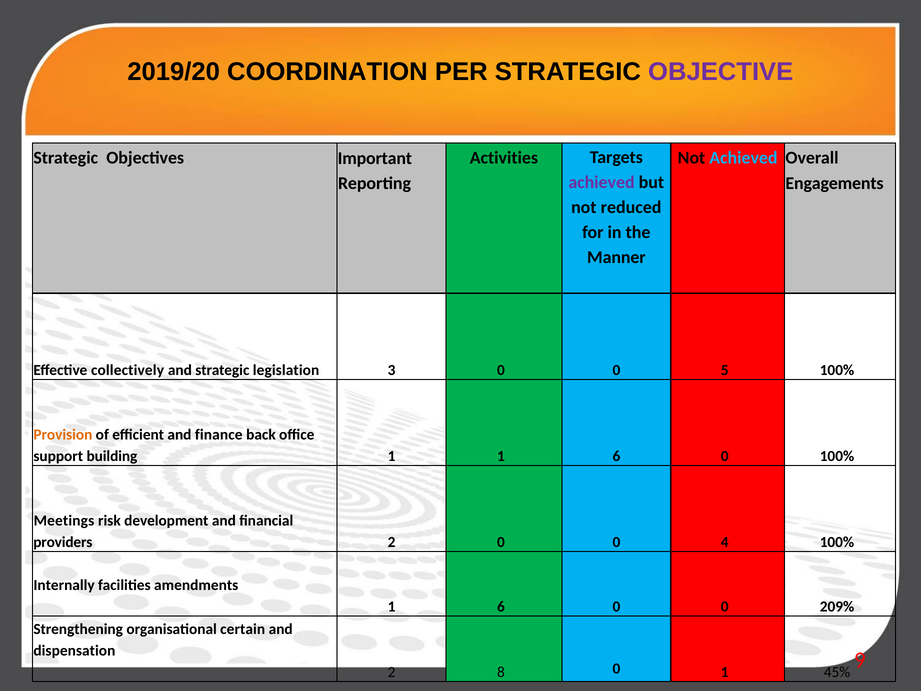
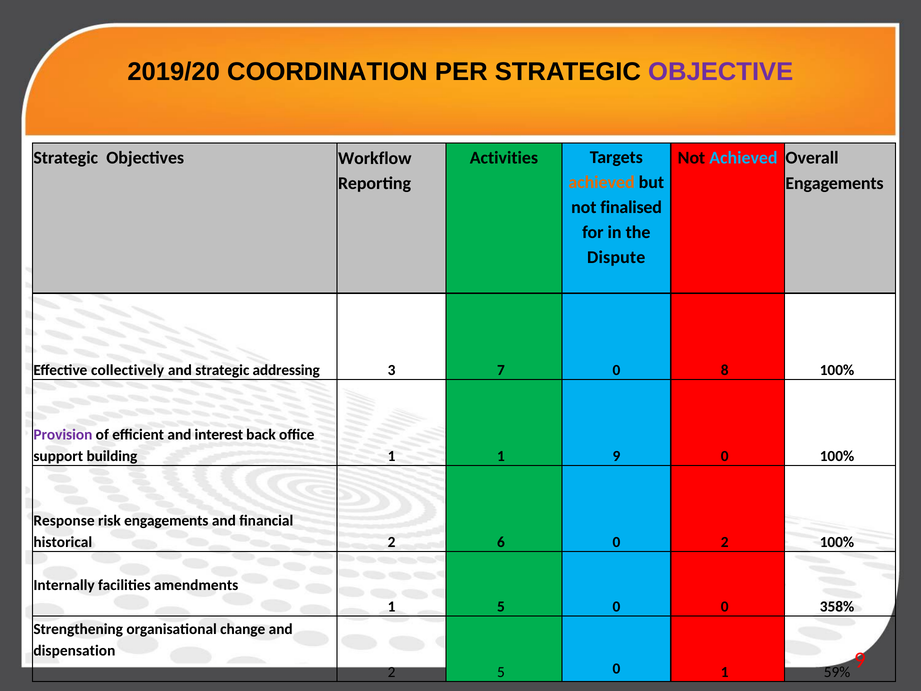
Important: Important -> Workflow
achieved at (602, 182) colour: purple -> orange
reduced: reduced -> finalised
Manner: Manner -> Dispute
legislation: legislation -> addressing
3 0: 0 -> 7
5: 5 -> 8
Provision colour: orange -> purple
finance: finance -> interest
1 1 6: 6 -> 9
Meetings: Meetings -> Response
risk development: development -> engagements
providers: providers -> historical
2 0: 0 -> 6
0 4: 4 -> 2
6 at (501, 607): 6 -> 5
209%: 209% -> 358%
certain: certain -> change
2 8: 8 -> 5
45%: 45% -> 59%
